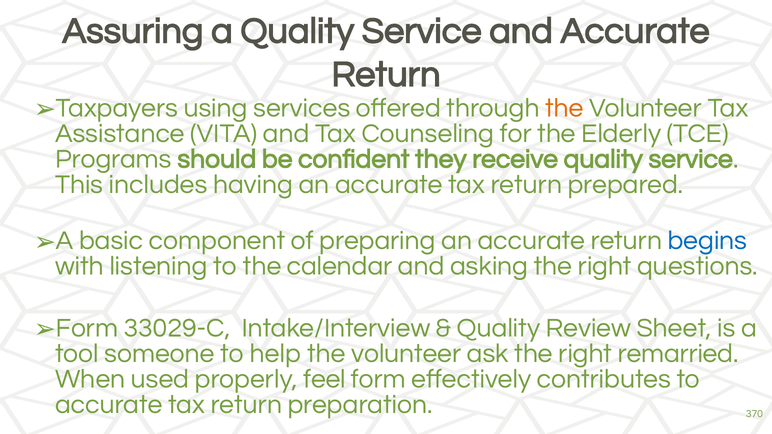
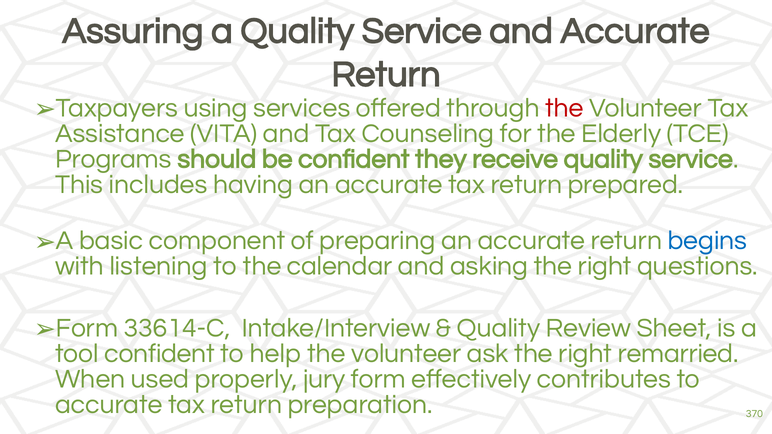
the at (564, 108) colour: orange -> red
33029-C: 33029-C -> 33614-C
tool someone: someone -> confident
feel: feel -> jury
